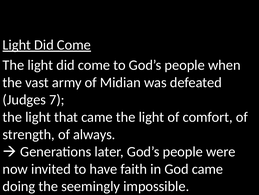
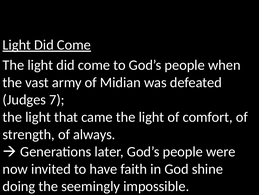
God came: came -> shine
